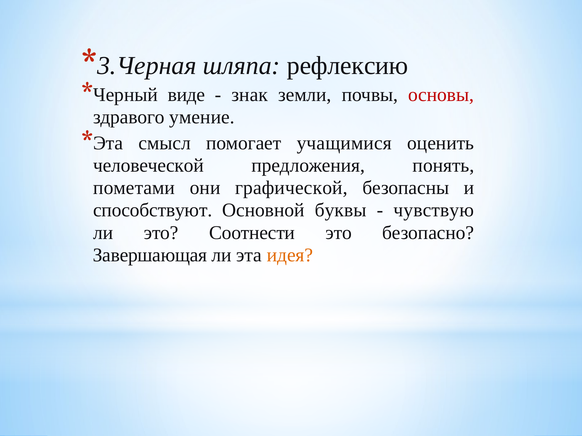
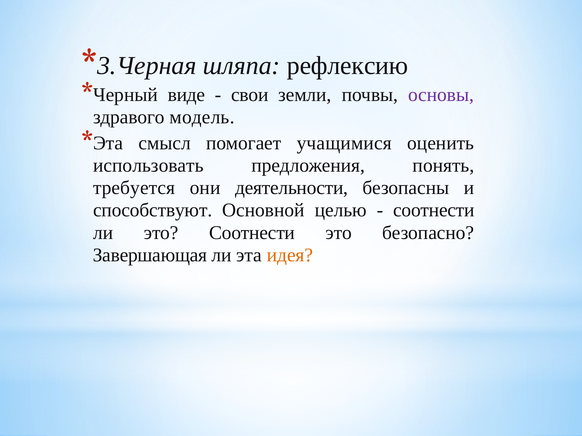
знак: знак -> свои
основы colour: red -> purple
умение: умение -> модель
человеческой: человеческой -> использовать
пометами: пометами -> требуется
графической: графической -> деятельности
буквы: буквы -> целью
чувствую at (434, 210): чувствую -> соотнести
